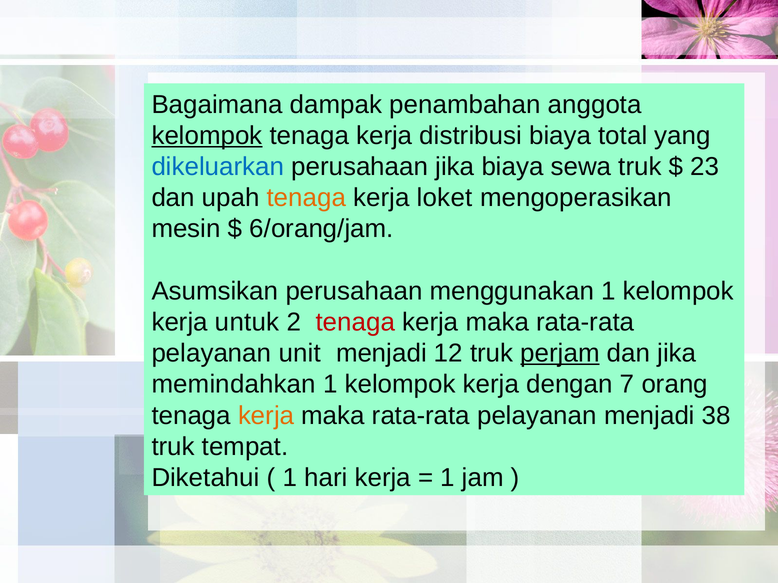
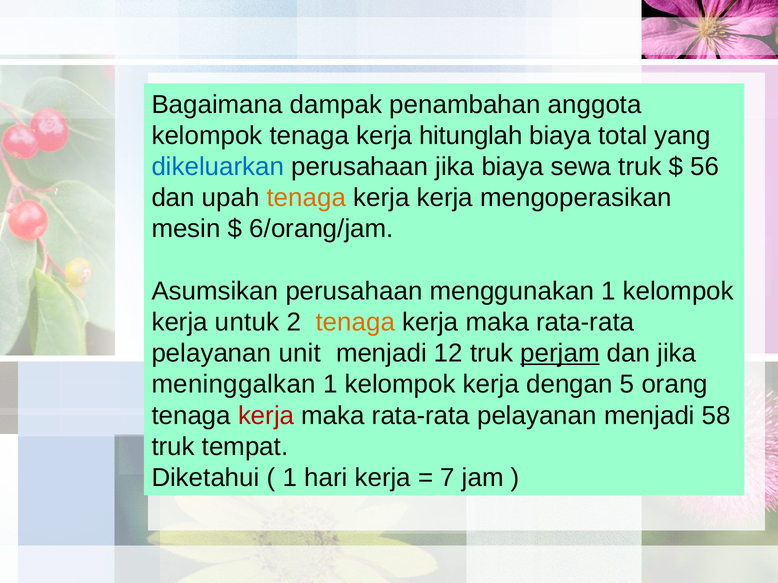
kelompok at (207, 136) underline: present -> none
distribusi: distribusi -> hitunglah
23: 23 -> 56
kerja loket: loket -> kerja
tenaga at (355, 322) colour: red -> orange
memindahkan: memindahkan -> meninggalkan
7: 7 -> 5
kerja at (266, 416) colour: orange -> red
38: 38 -> 58
1 at (448, 478): 1 -> 7
